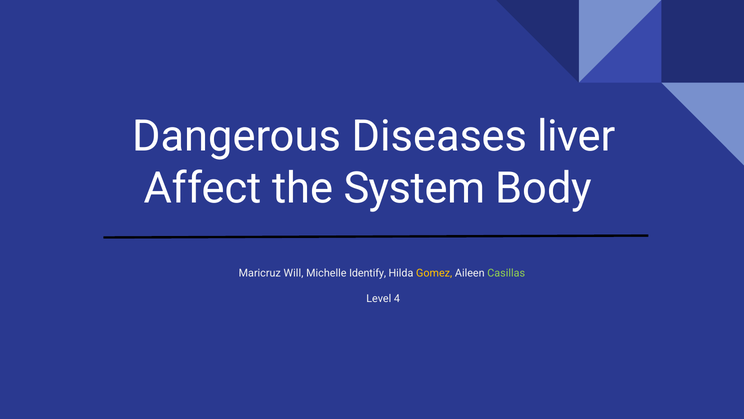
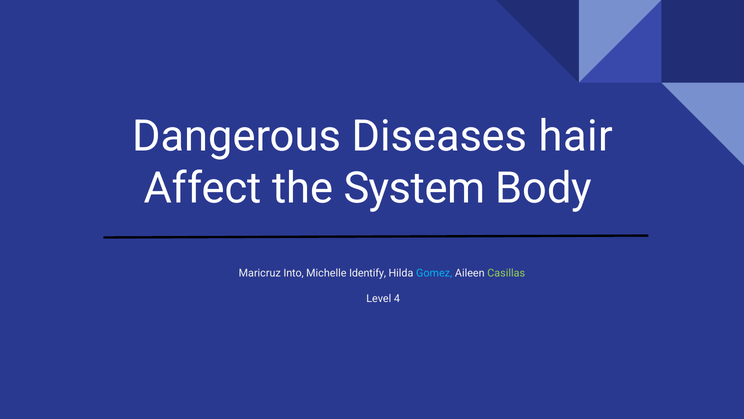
liver: liver -> hair
Will: Will -> Into
Gomez colour: yellow -> light blue
